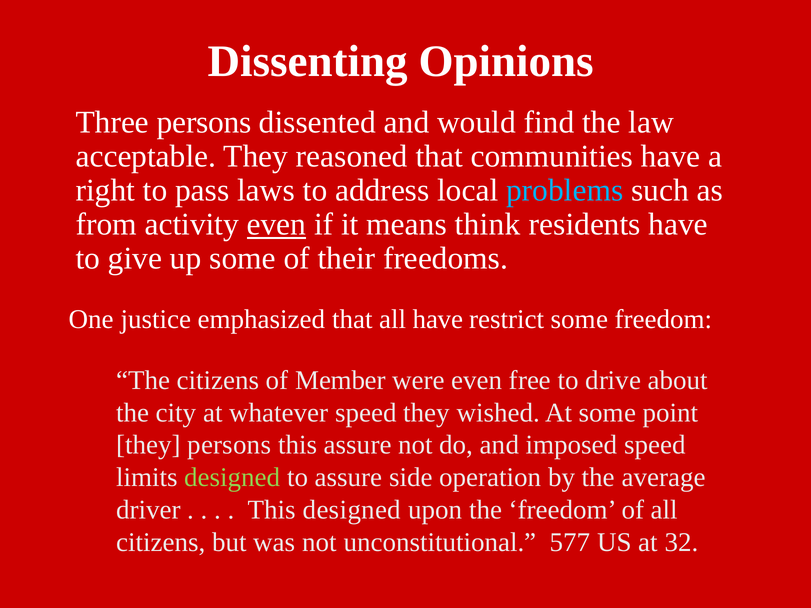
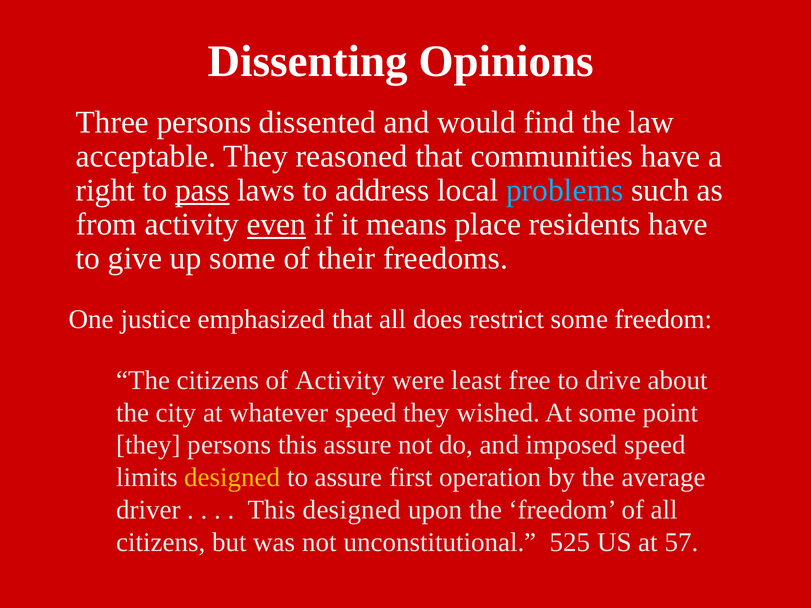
pass underline: none -> present
think: think -> place
all have: have -> does
of Member: Member -> Activity
were even: even -> least
designed at (232, 478) colour: light green -> yellow
side: side -> first
577: 577 -> 525
32: 32 -> 57
